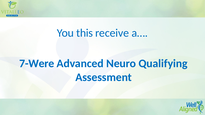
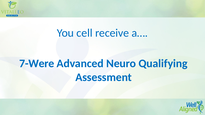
this: this -> cell
